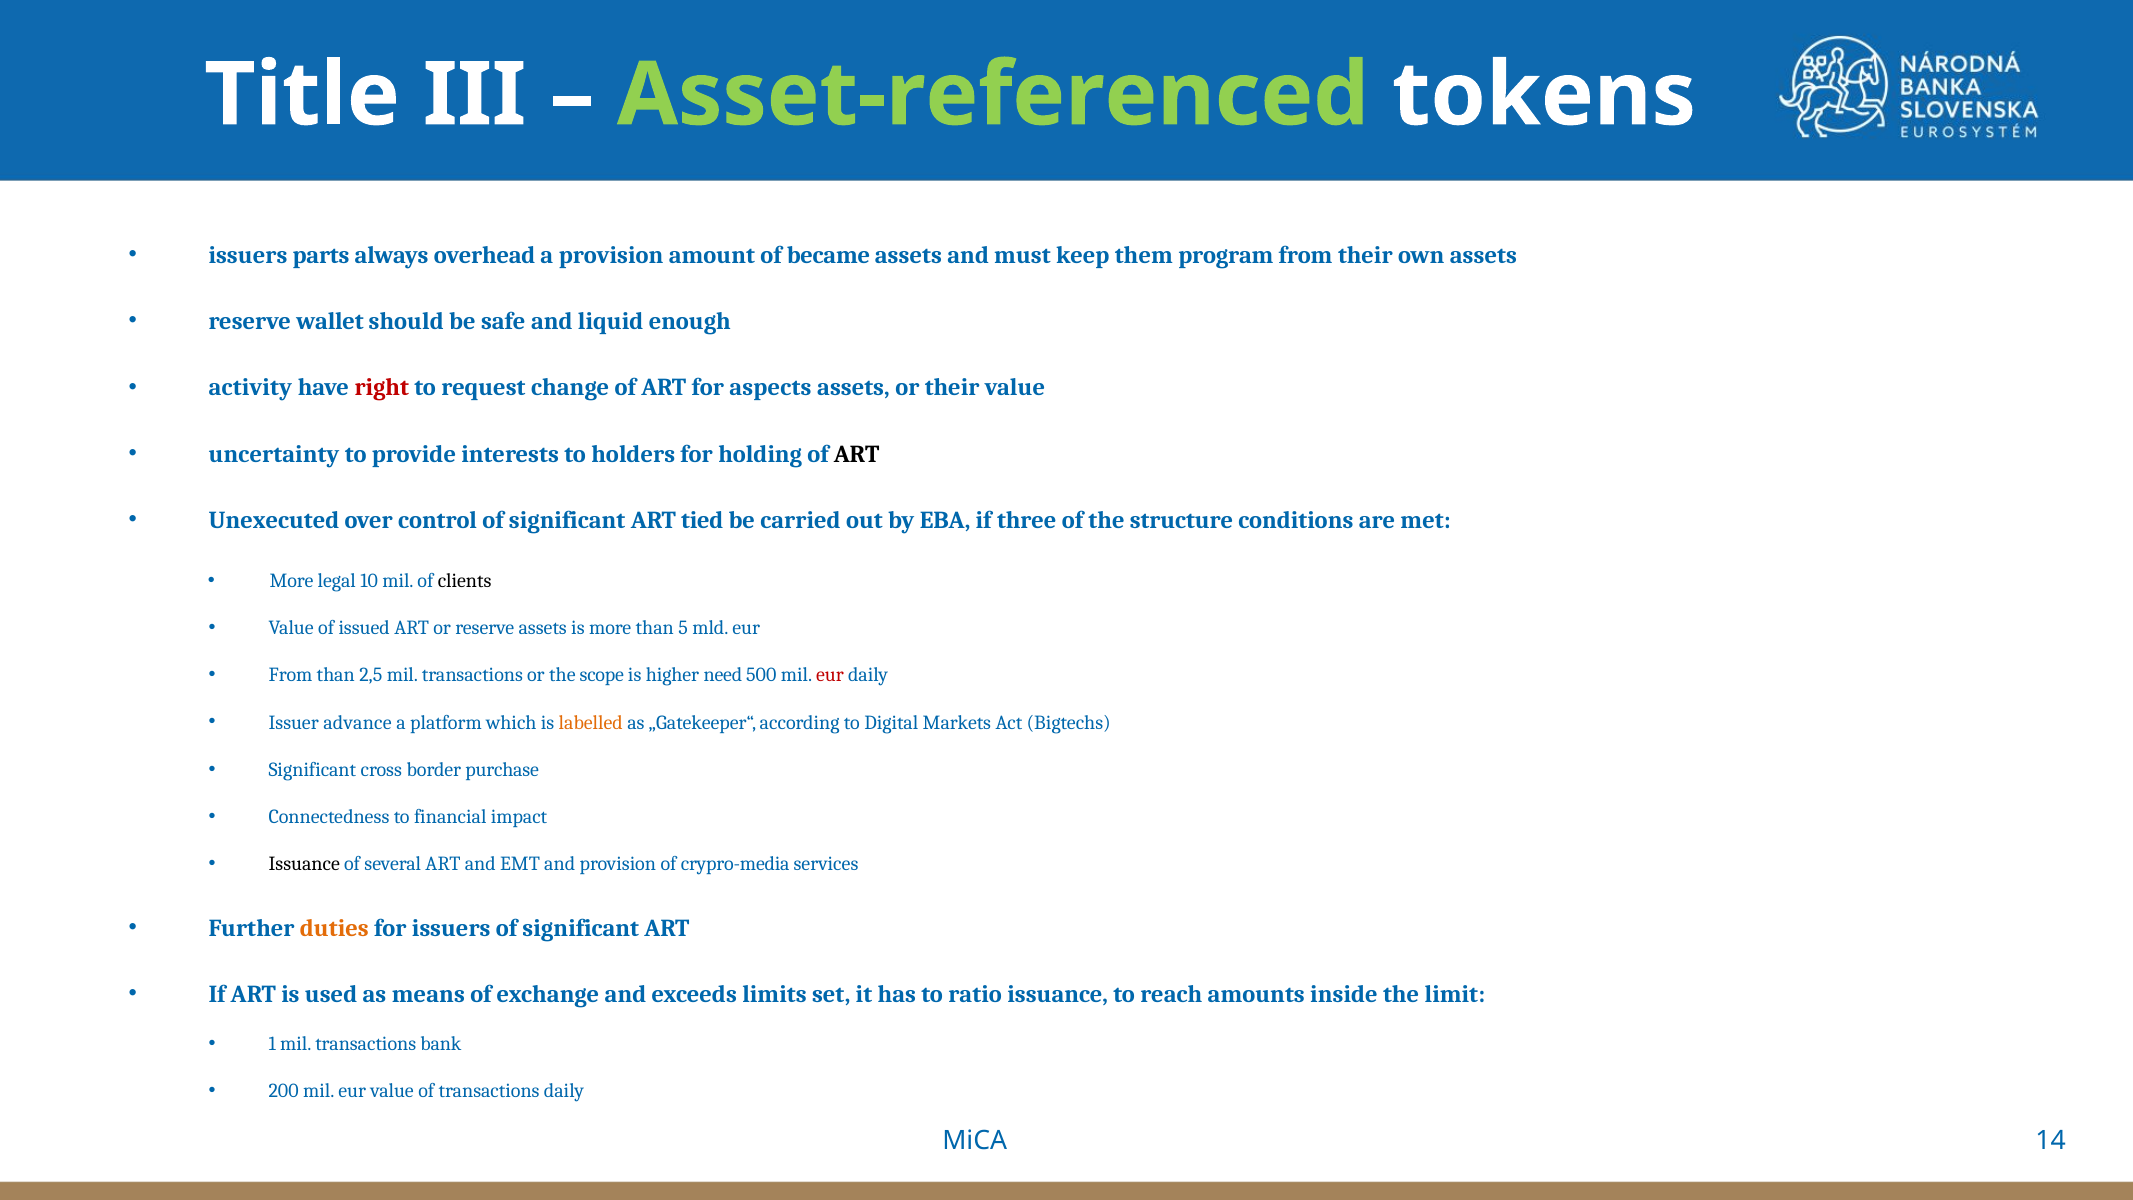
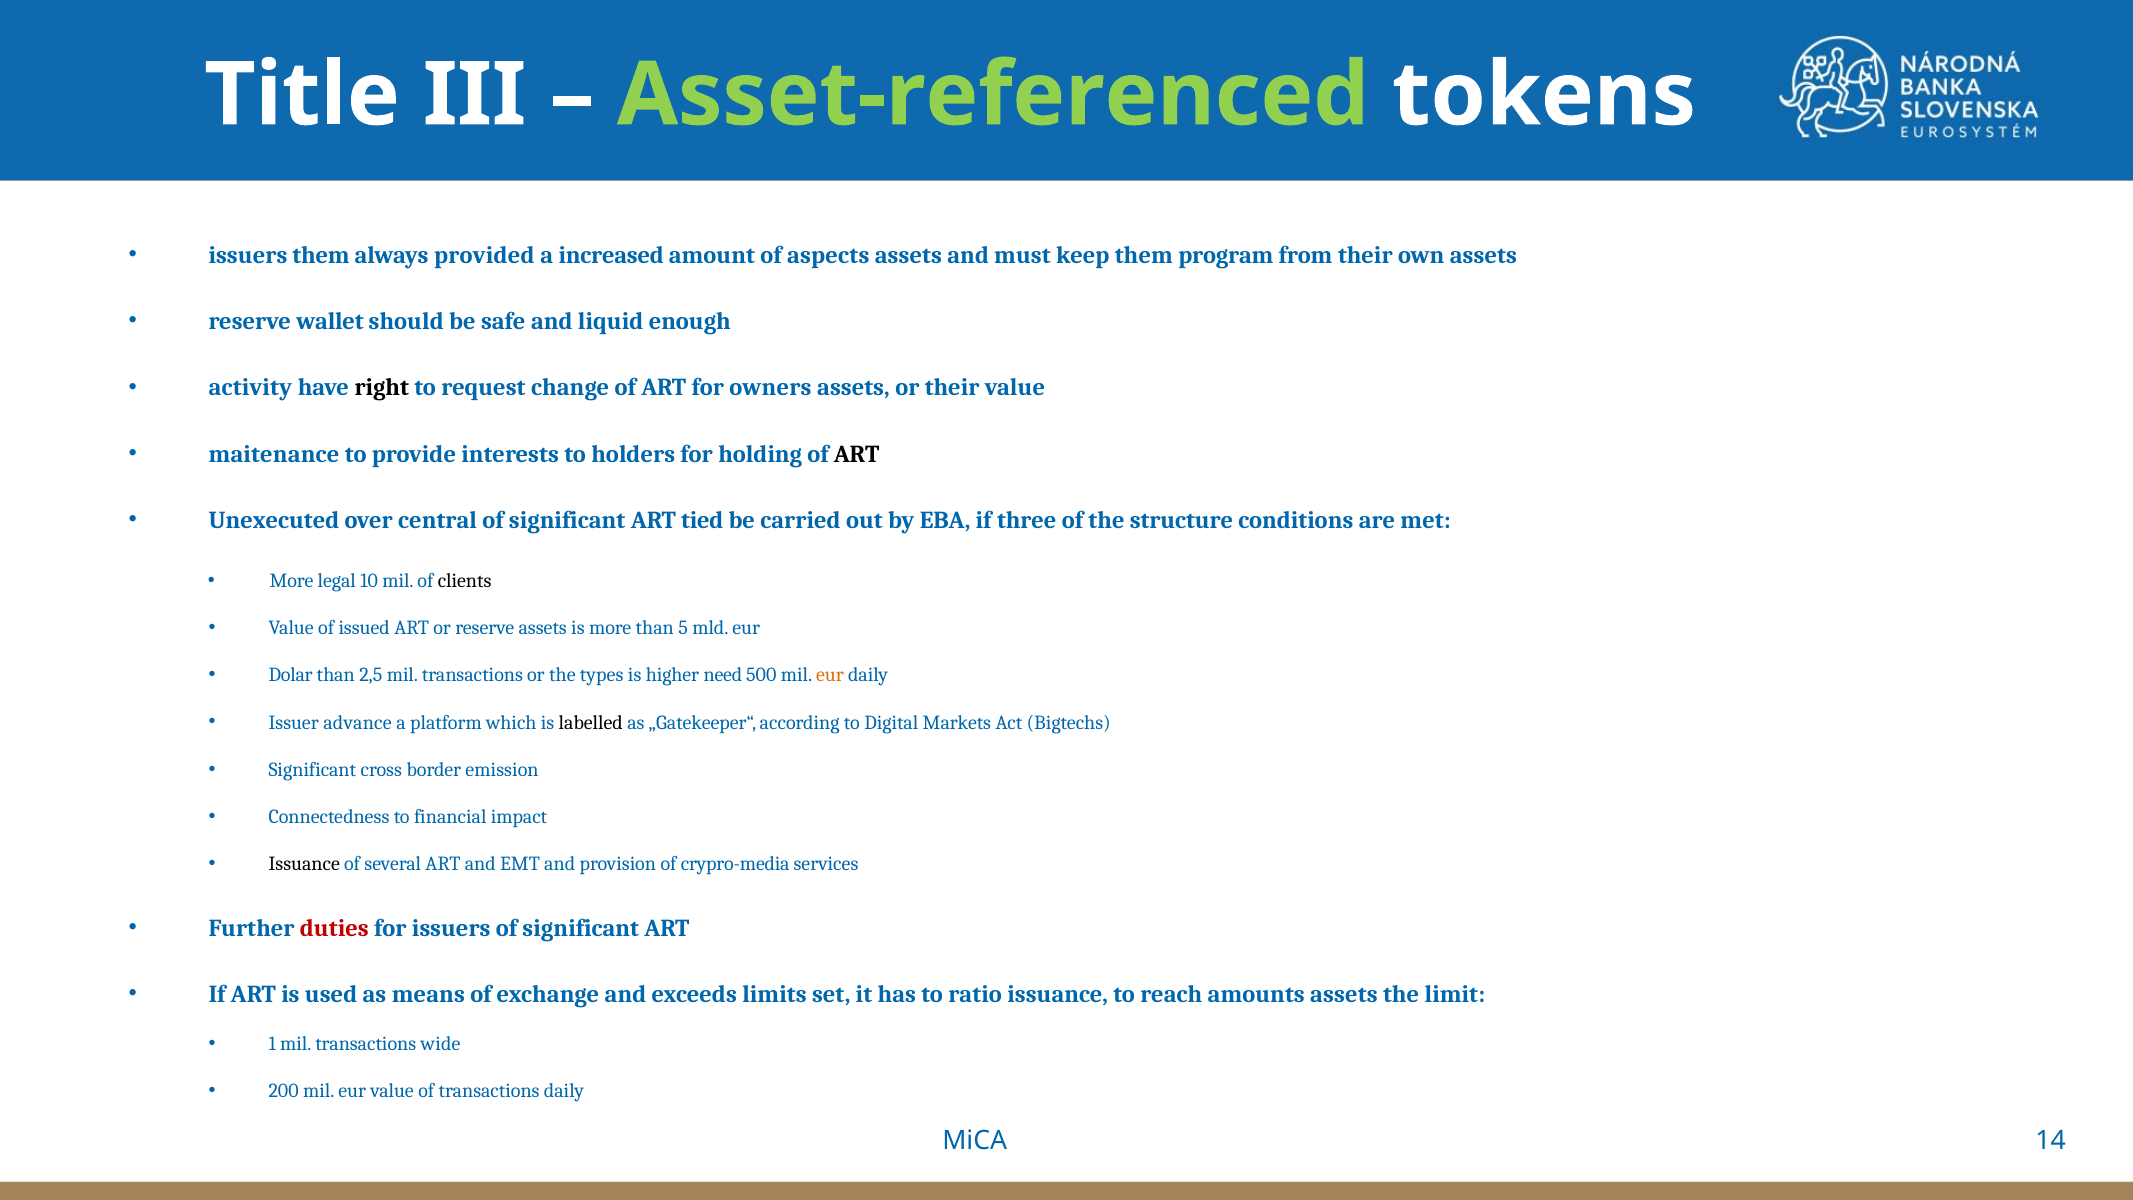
issuers parts: parts -> them
overhead: overhead -> provided
a provision: provision -> increased
became: became -> aspects
right colour: red -> black
aspects: aspects -> owners
uncertainty: uncertainty -> maitenance
control: control -> central
From at (291, 675): From -> Dolar
scope: scope -> types
eur at (830, 675) colour: red -> orange
labelled colour: orange -> black
purchase: purchase -> emission
duties colour: orange -> red
amounts inside: inside -> assets
bank: bank -> wide
